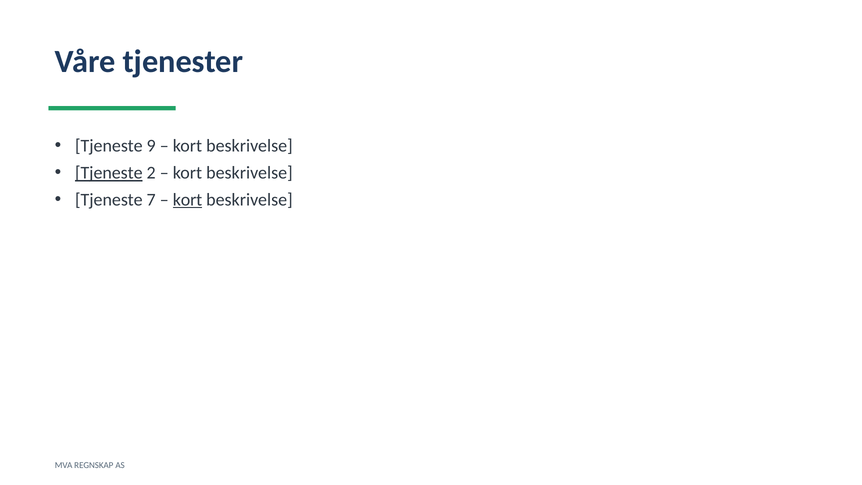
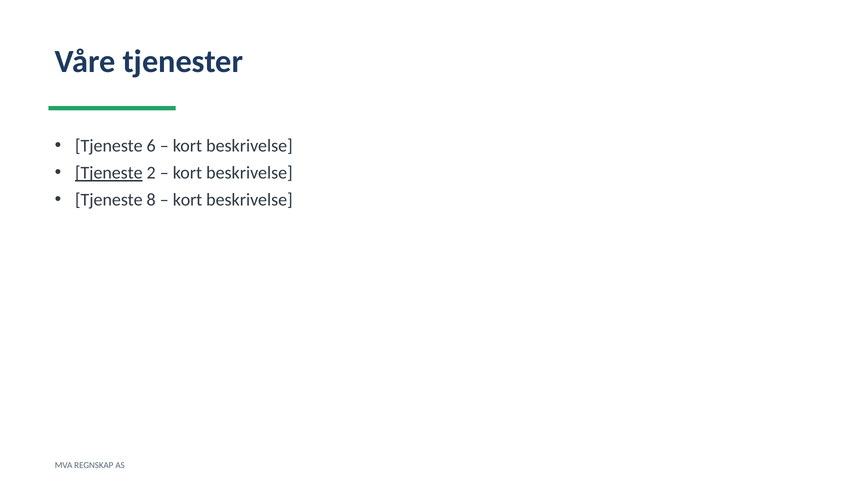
9: 9 -> 6
7: 7 -> 8
kort at (188, 200) underline: present -> none
